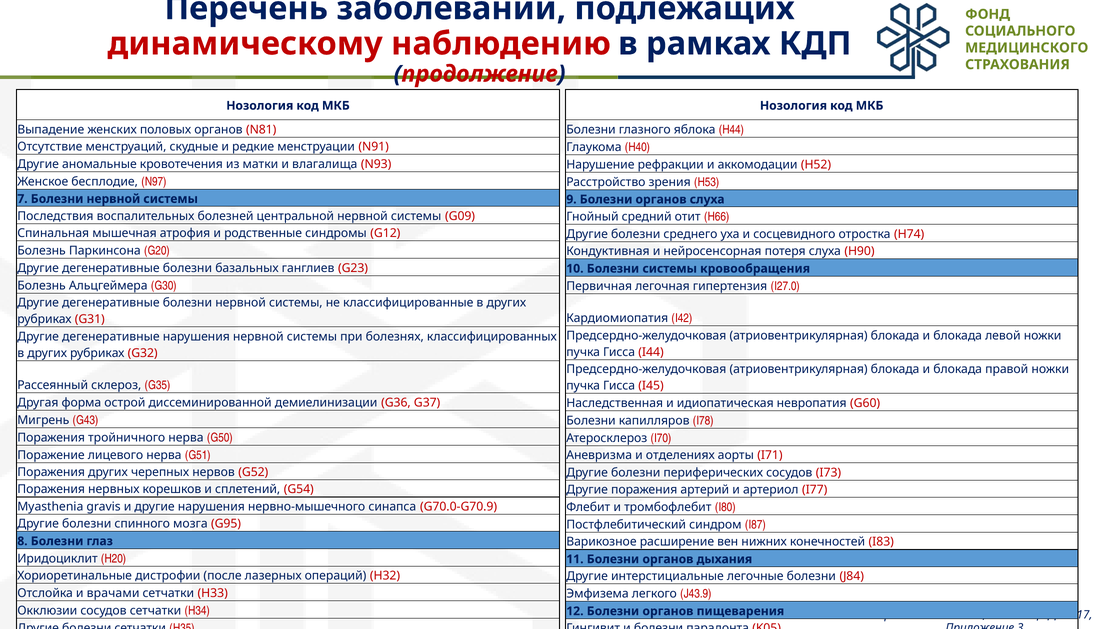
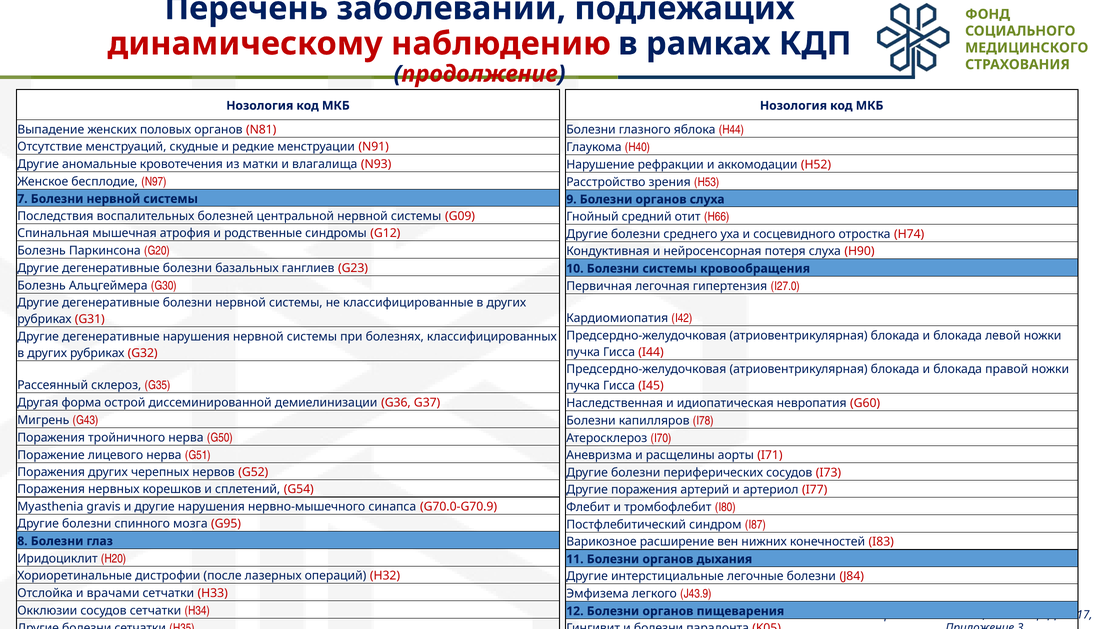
отделениях: отделениях -> расщелины
